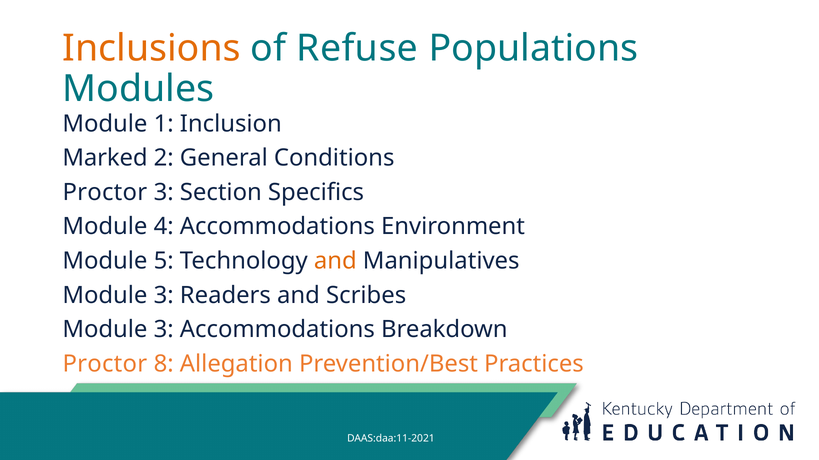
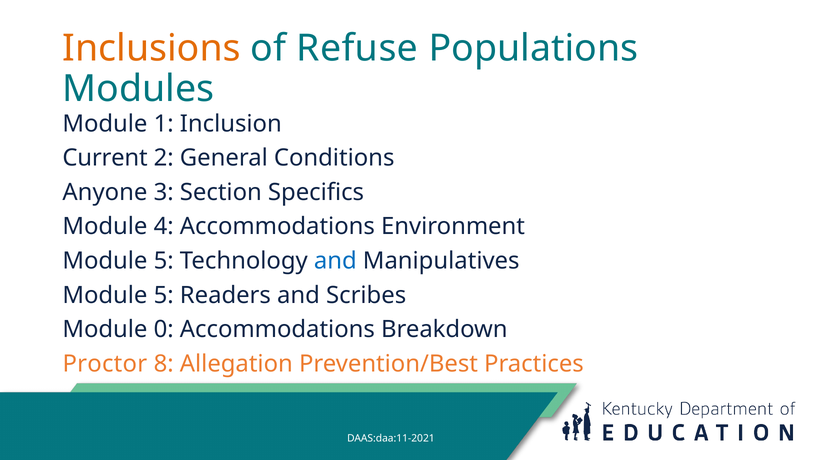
Marked: Marked -> Current
Proctor at (105, 193): Proctor -> Anyone
and at (335, 261) colour: orange -> blue
3 at (164, 296): 3 -> 5
3 at (164, 330): 3 -> 0
